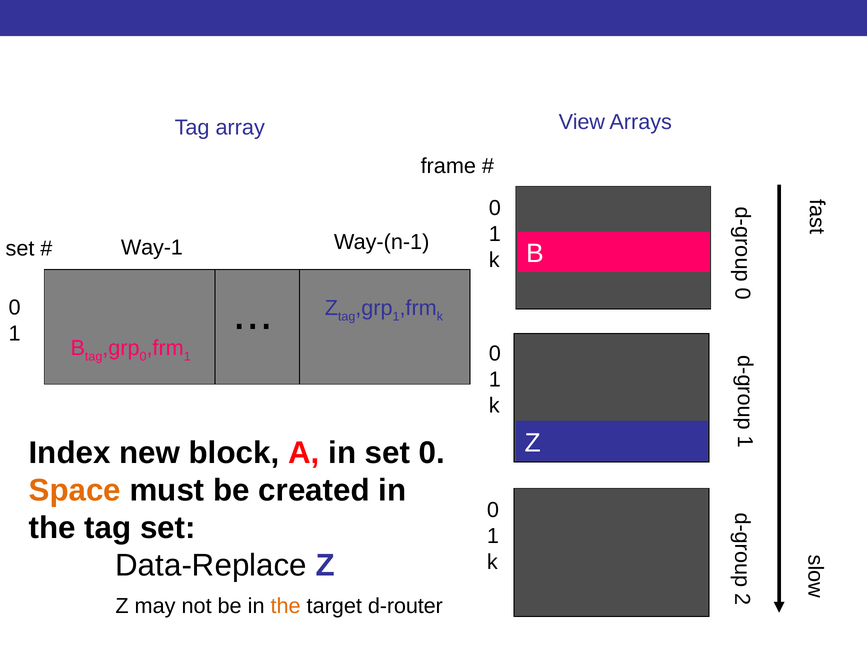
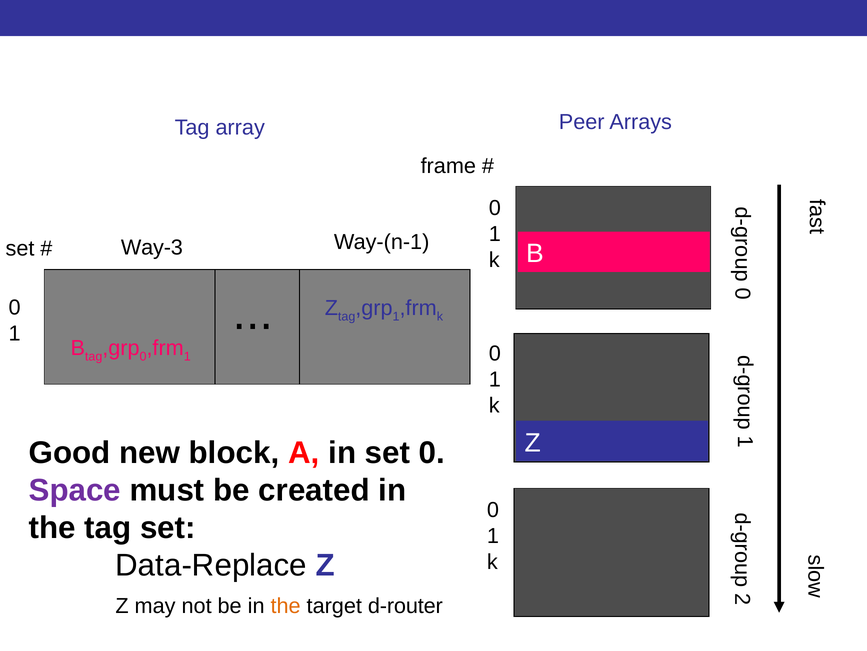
View: View -> Peer
Way-1: Way-1 -> Way-3
Index: Index -> Good
Space colour: orange -> purple
